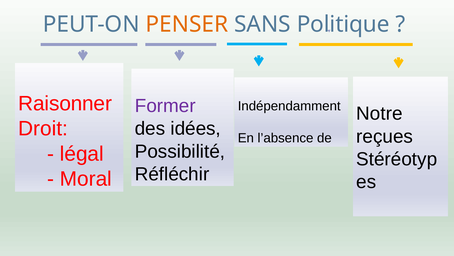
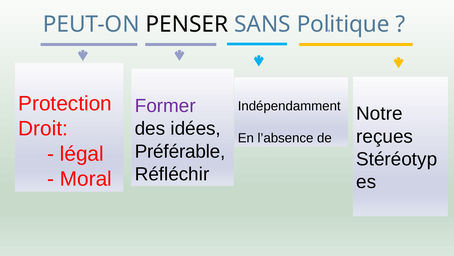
PENSER colour: orange -> black
Raisonner: Raisonner -> Protection
Possibilité: Possibilité -> Préférable
